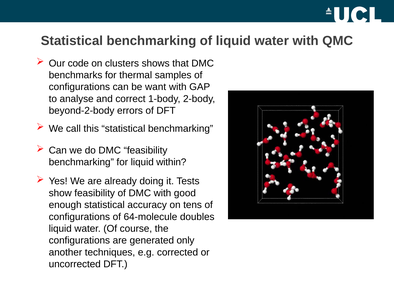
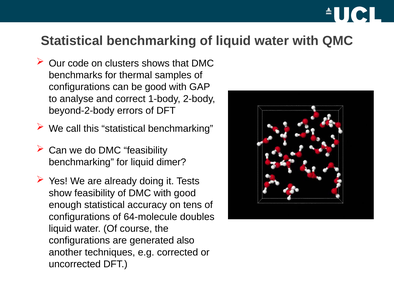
be want: want -> good
within: within -> dimer
only: only -> also
